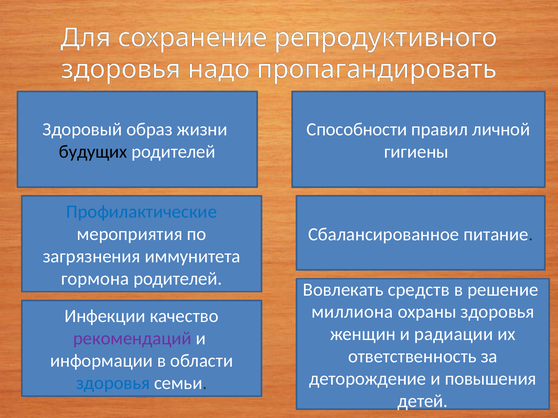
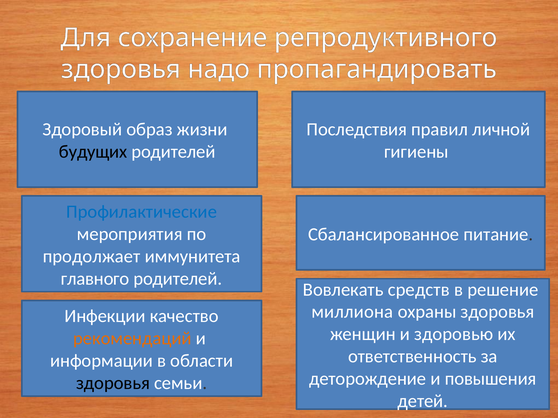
Способности: Способности -> Последствия
загрязнения: загрязнения -> продолжает
гормона: гормона -> главного
радиации: радиации -> здоровью
рекомендаций colour: purple -> orange
здоровья at (113, 384) colour: blue -> black
